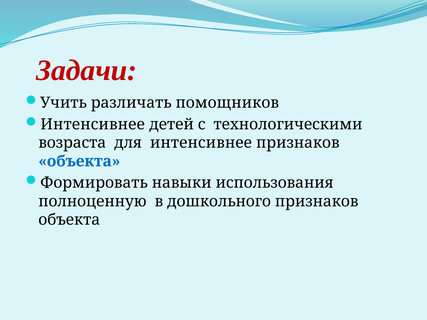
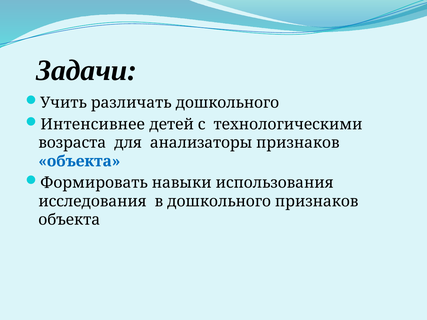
Задачи colour: red -> black
различать помощников: помощников -> дошкольного
для интенсивнее: интенсивнее -> анализаторы
полноценную: полноценную -> исследования
